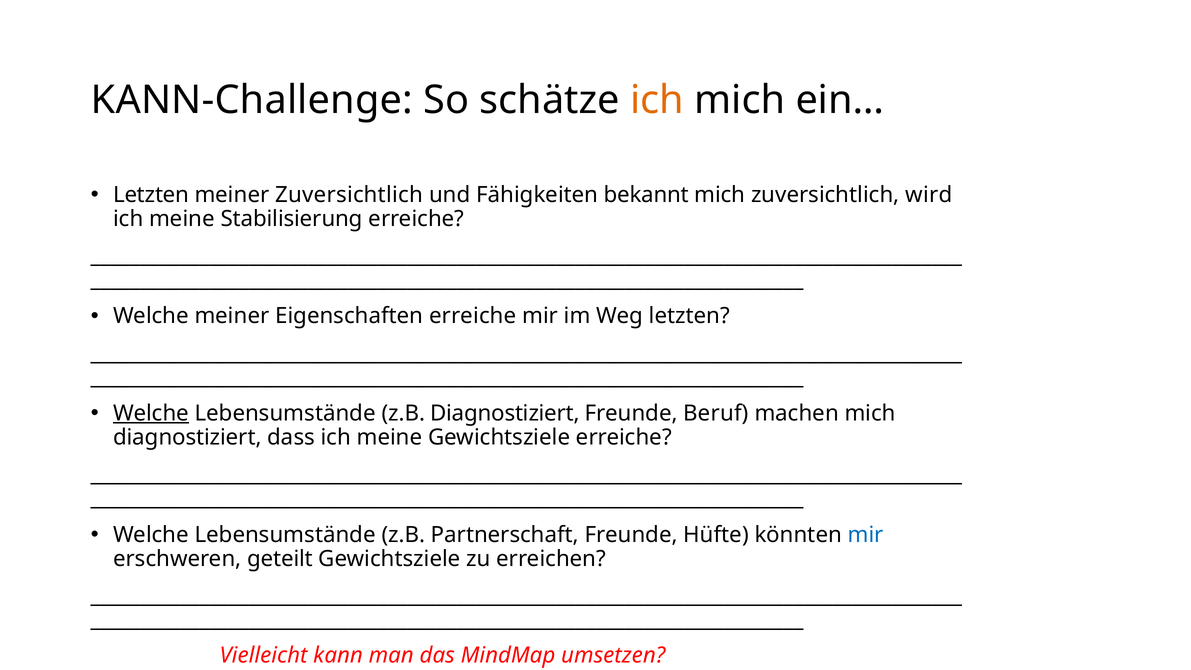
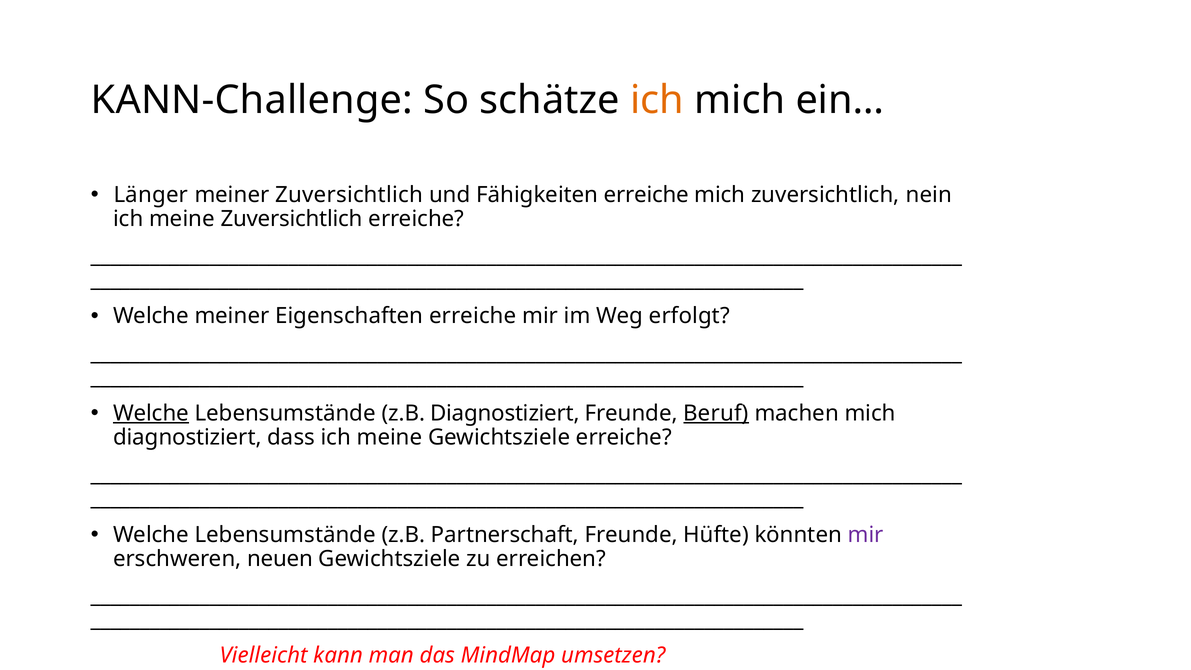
Letzten at (151, 195): Letzten -> Länger
Fähigkeiten bekannt: bekannt -> erreiche
wird: wird -> nein
meine Stabilisierung: Stabilisierung -> Zuversichtlich
Weg letzten: letzten -> erfolgt
Beruf underline: none -> present
mir at (866, 535) colour: blue -> purple
geteilt: geteilt -> neuen
